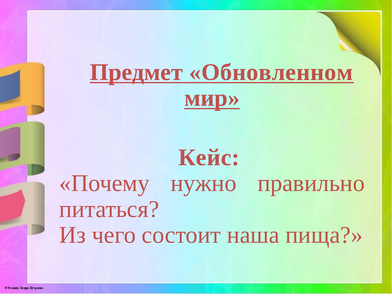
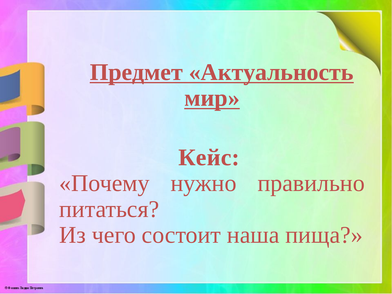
Обновленном: Обновленном -> Актуальность
